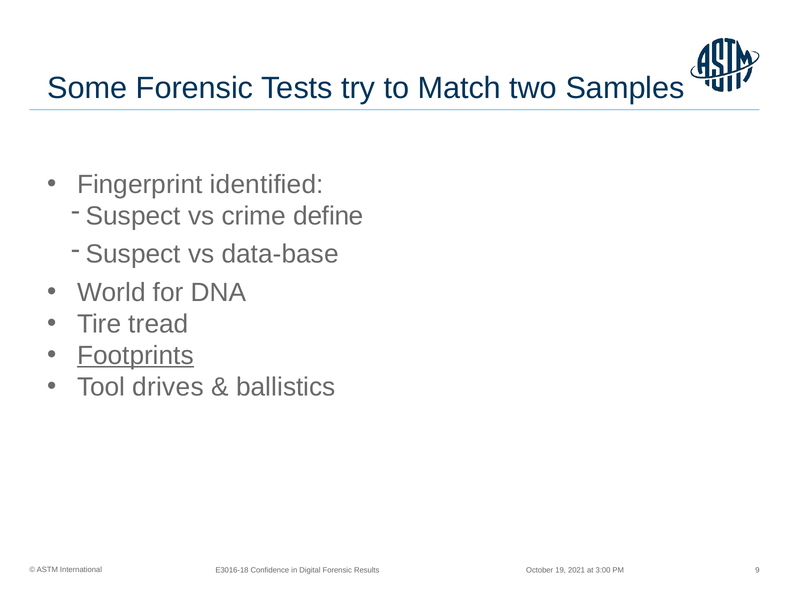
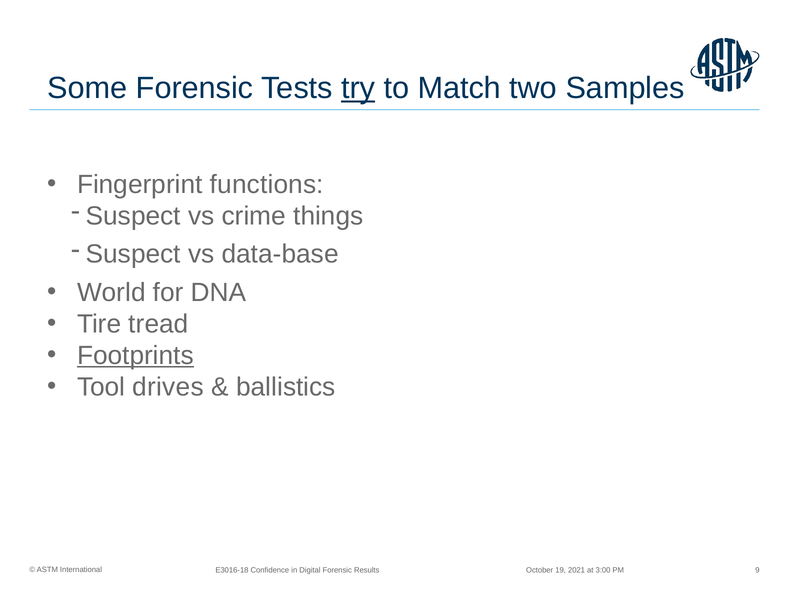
try underline: none -> present
identified: identified -> functions
define: define -> things
